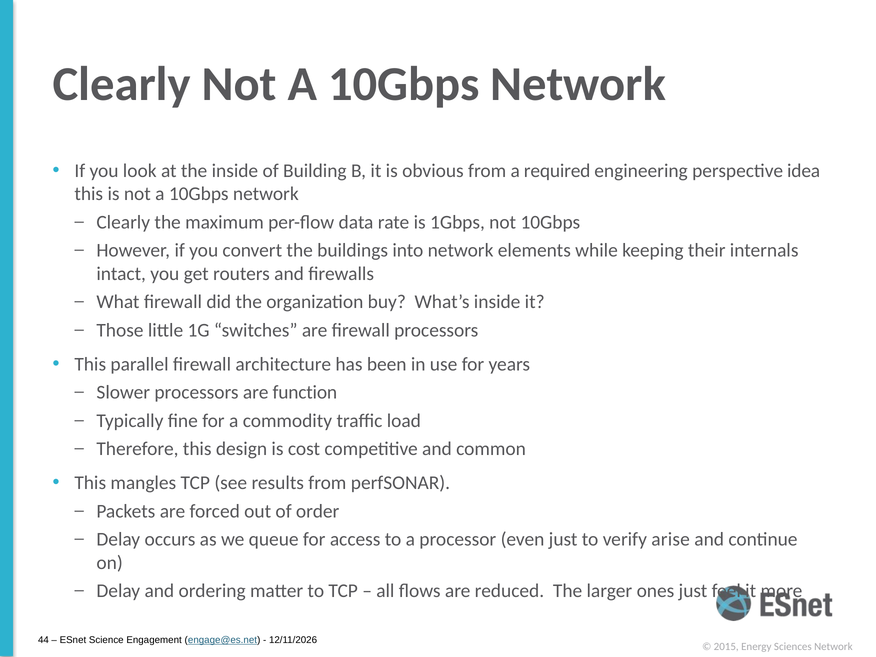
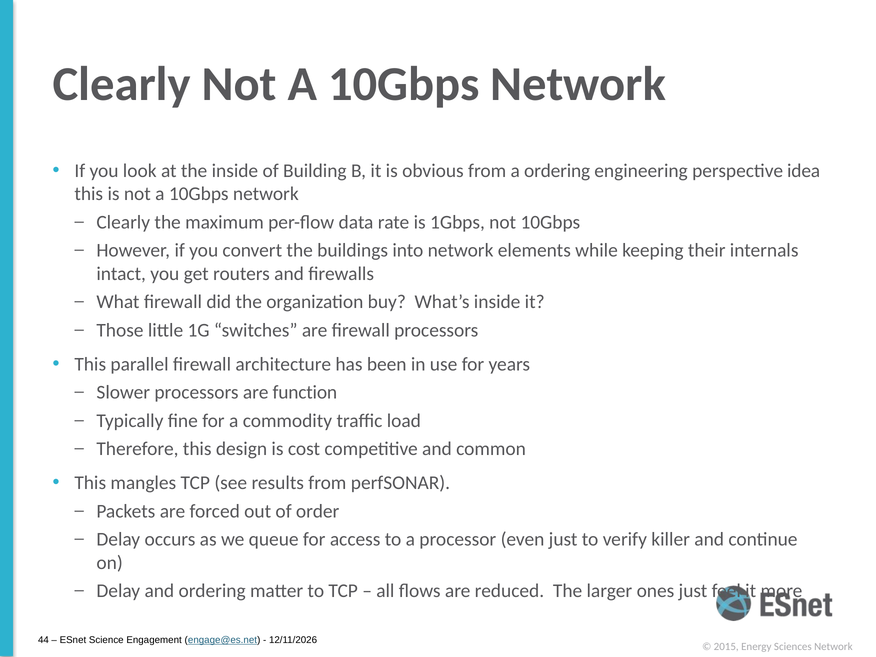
a required: required -> ordering
arise: arise -> killer
